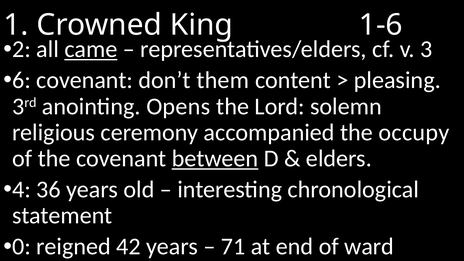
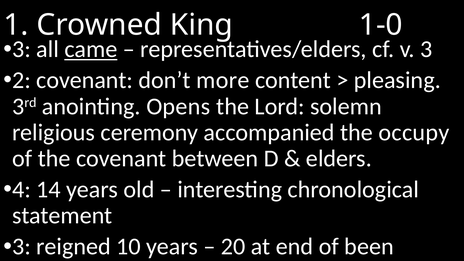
1-6: 1-6 -> 1-0
2 at (22, 49): 2 -> 3
6: 6 -> 2
them: them -> more
between underline: present -> none
36: 36 -> 14
0 at (22, 247): 0 -> 3
42: 42 -> 10
71: 71 -> 20
ward: ward -> been
